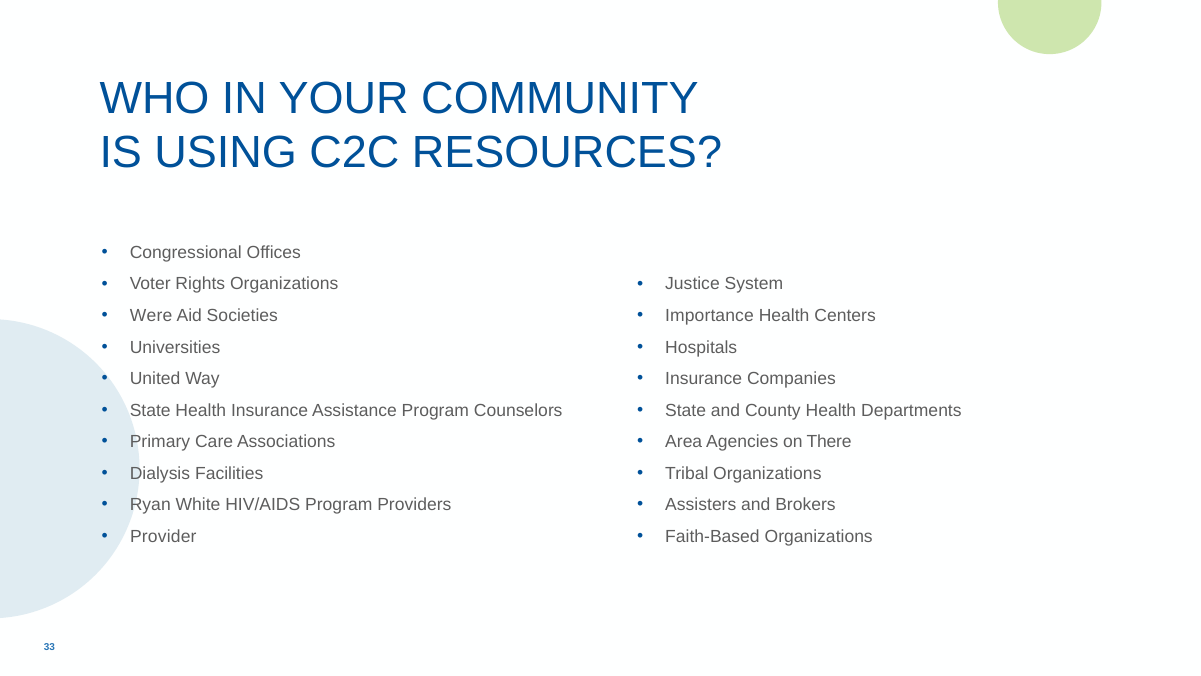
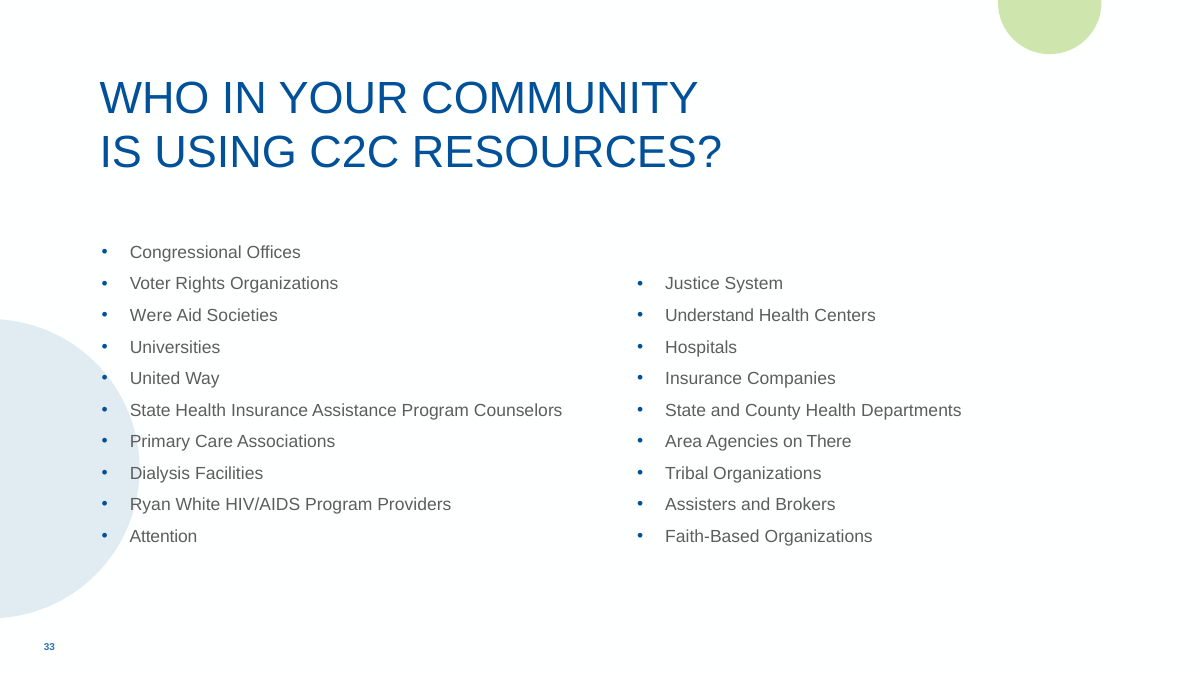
Importance: Importance -> Understand
Provider: Provider -> Attention
